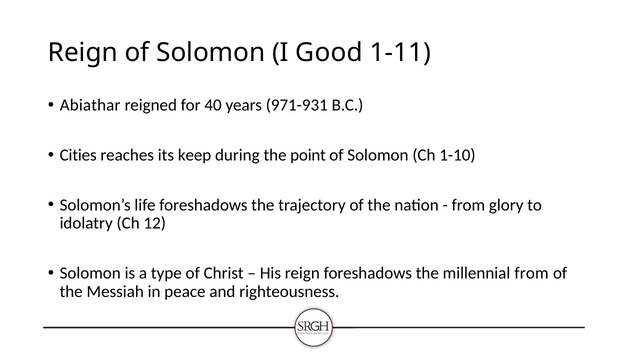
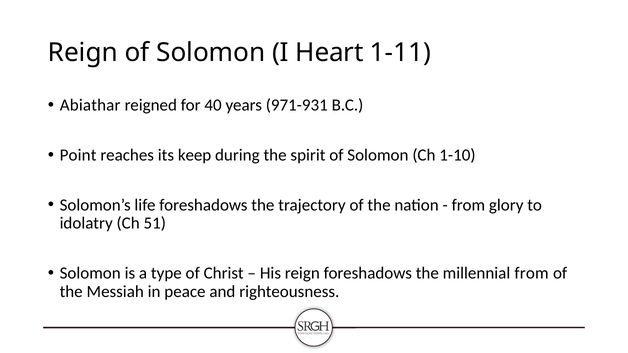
Good: Good -> Heart
Cities: Cities -> Point
point: point -> spirit
12: 12 -> 51
